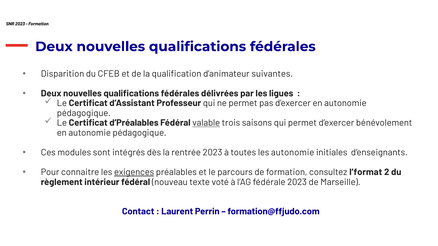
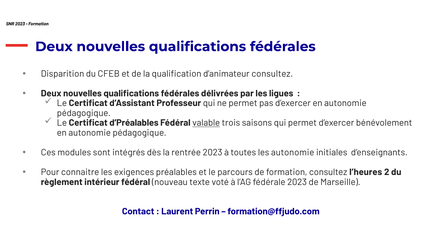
d’animateur suivantes: suivantes -> consultez
exigences underline: present -> none
l’format: l’format -> l’heures
